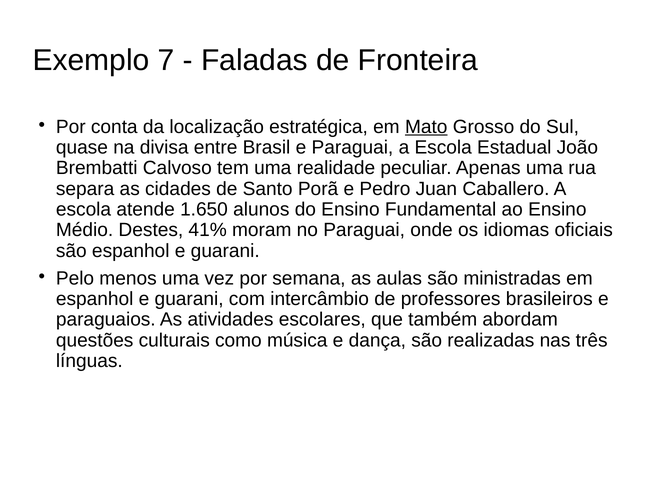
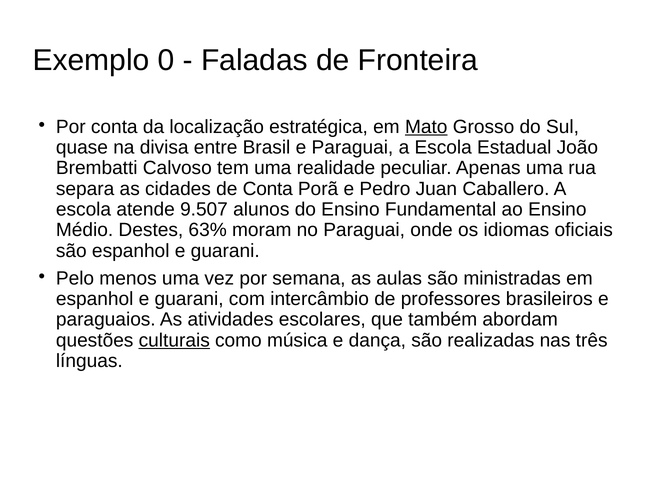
7: 7 -> 0
de Santo: Santo -> Conta
1.650: 1.650 -> 9.507
41%: 41% -> 63%
culturais underline: none -> present
